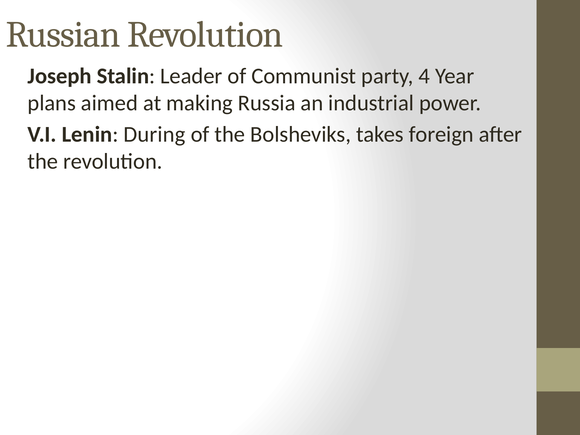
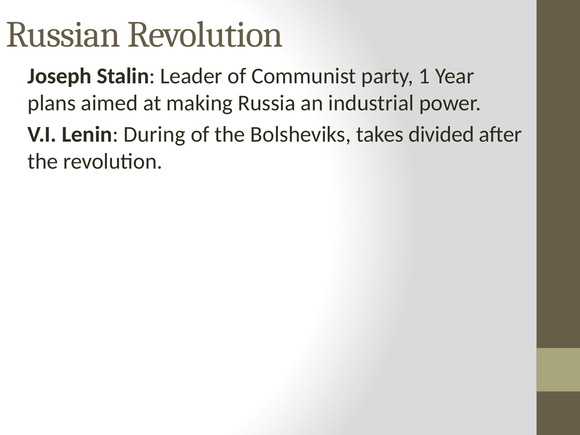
4: 4 -> 1
foreign: foreign -> divided
